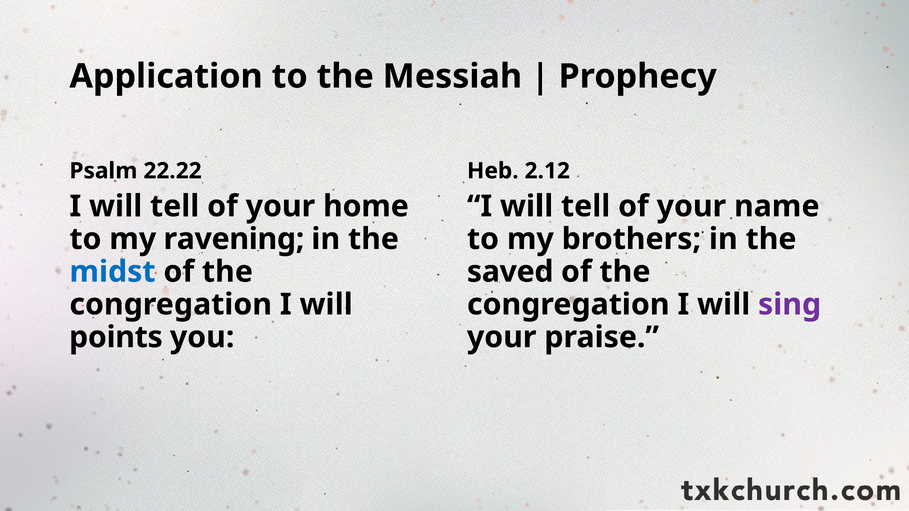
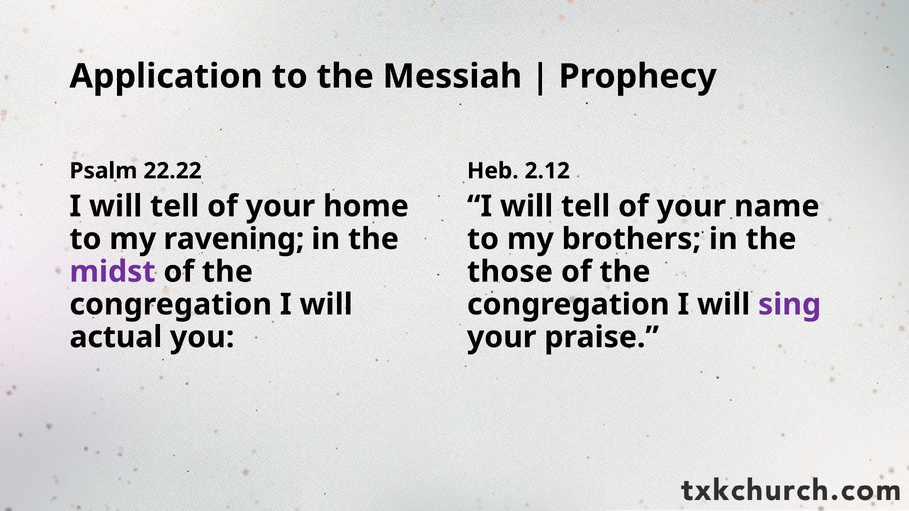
midst colour: blue -> purple
saved: saved -> those
points: points -> actual
